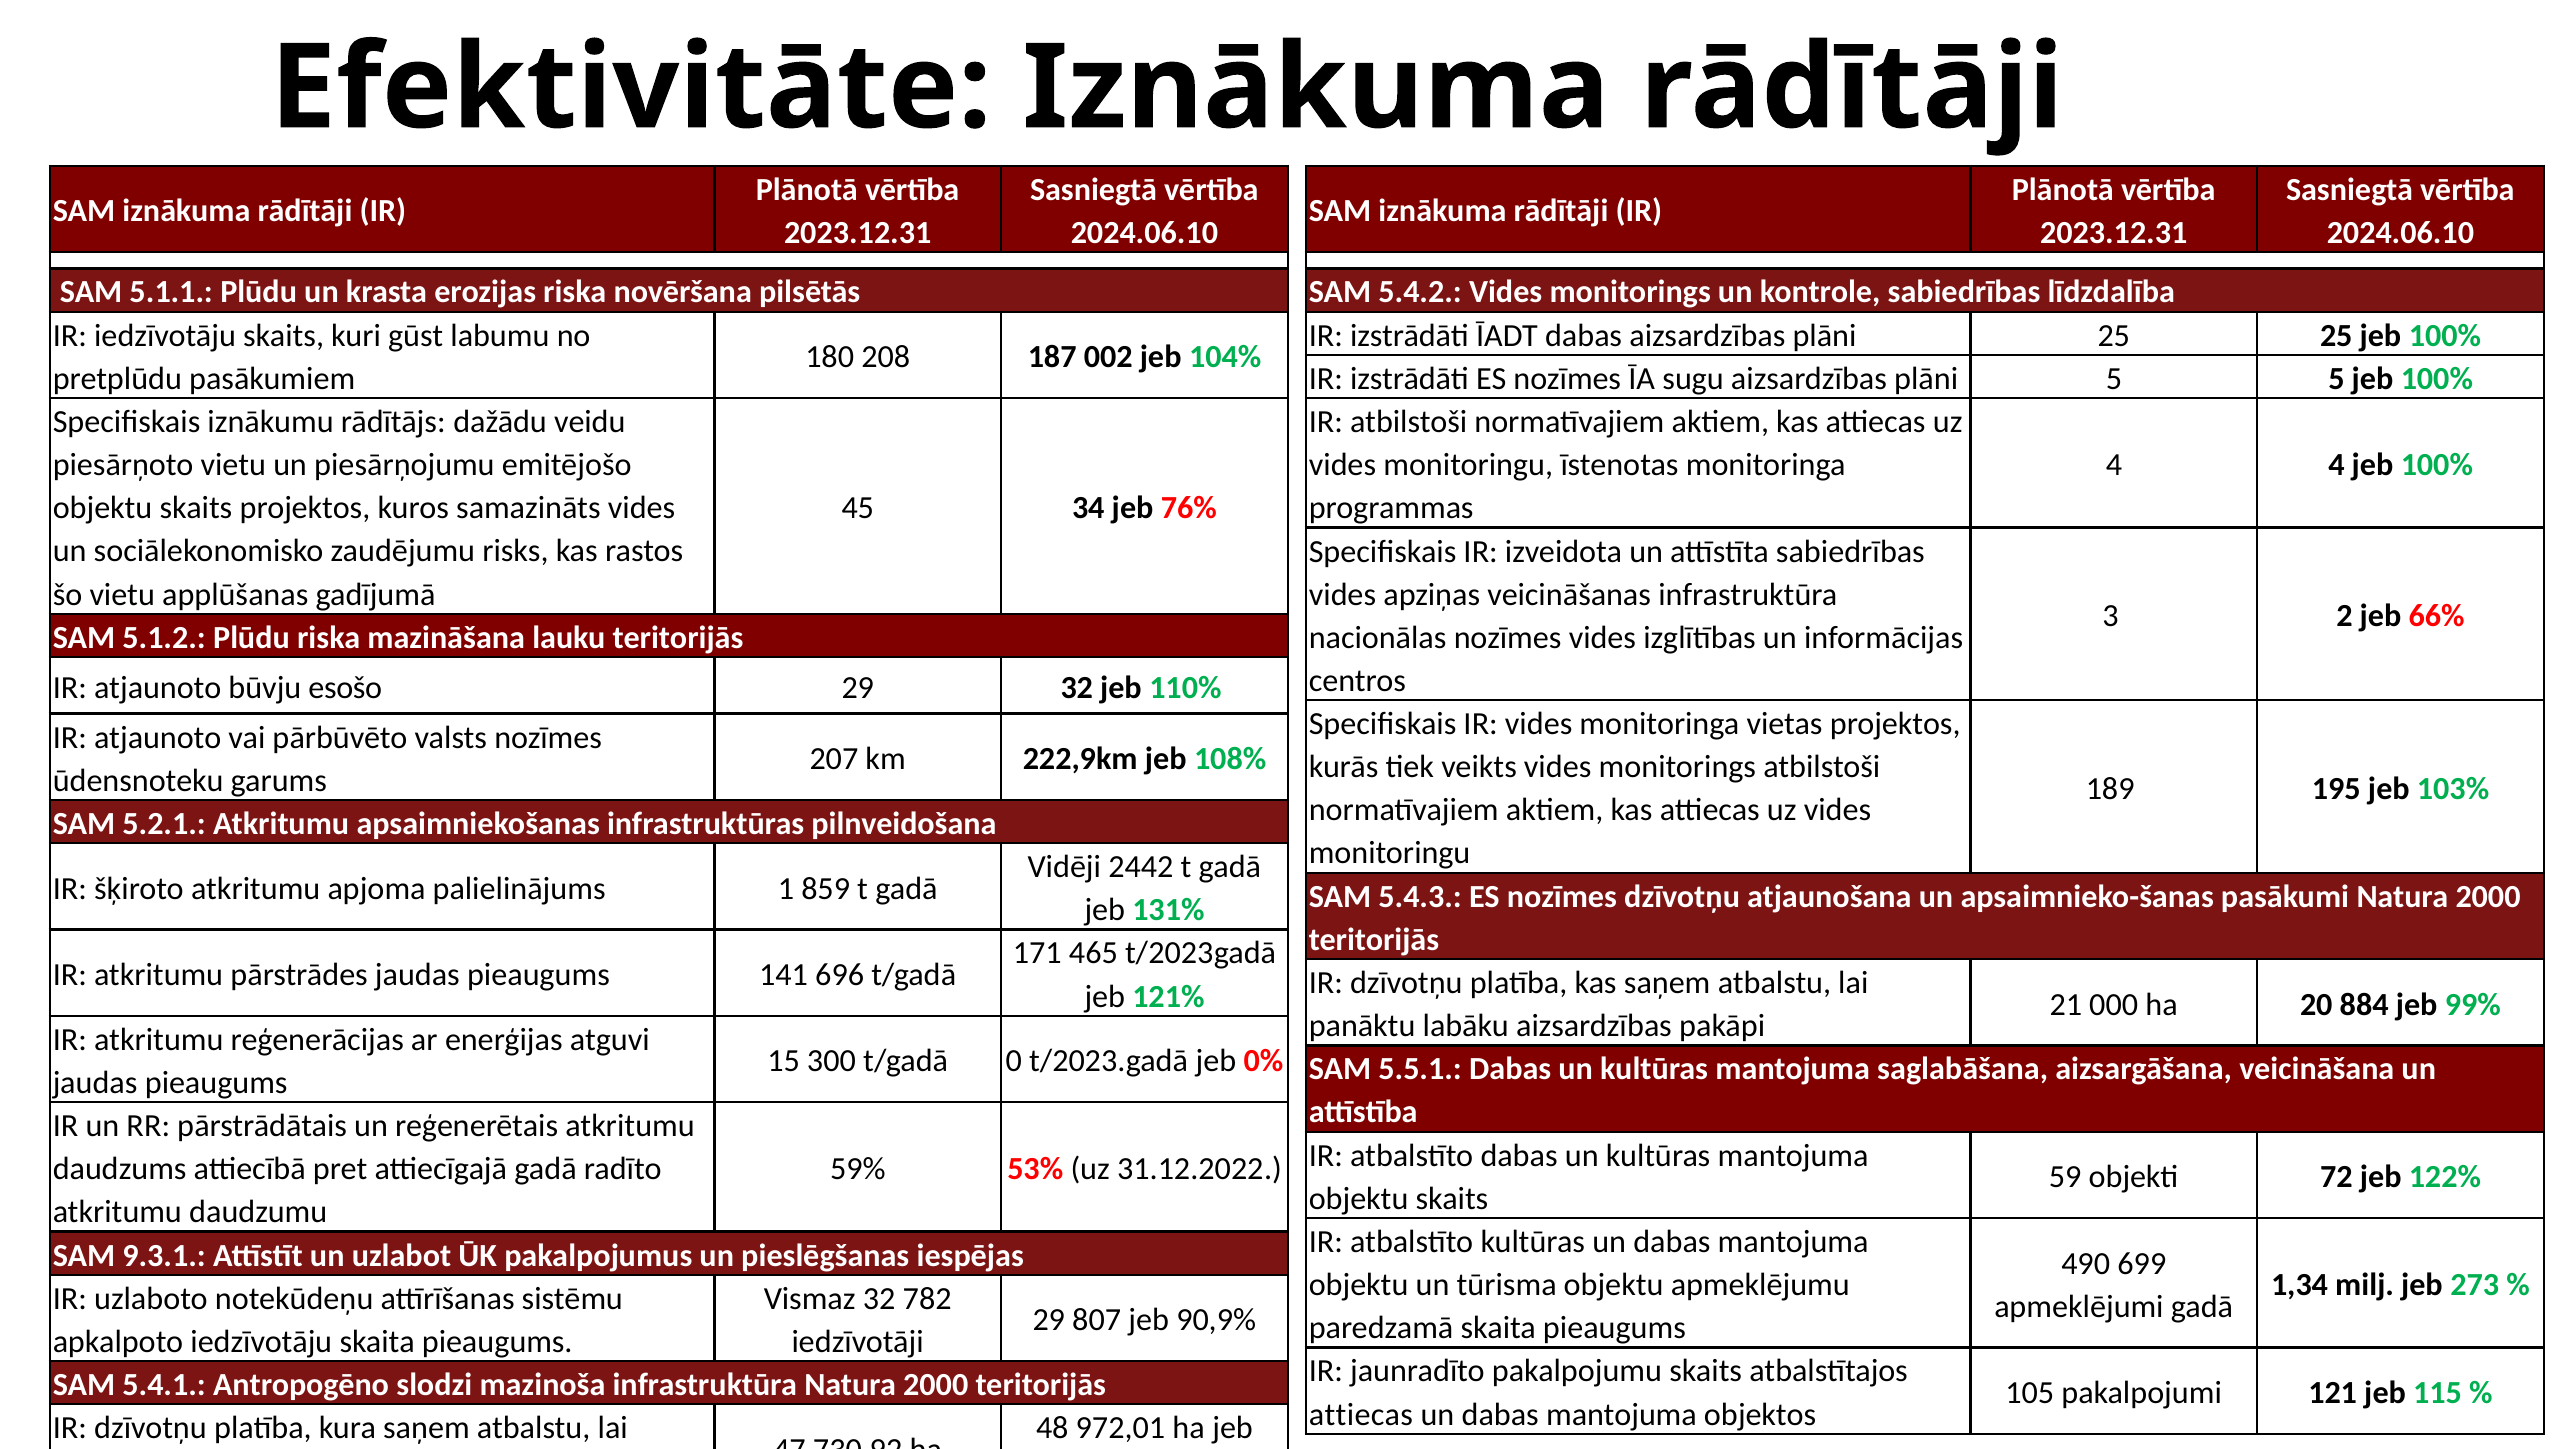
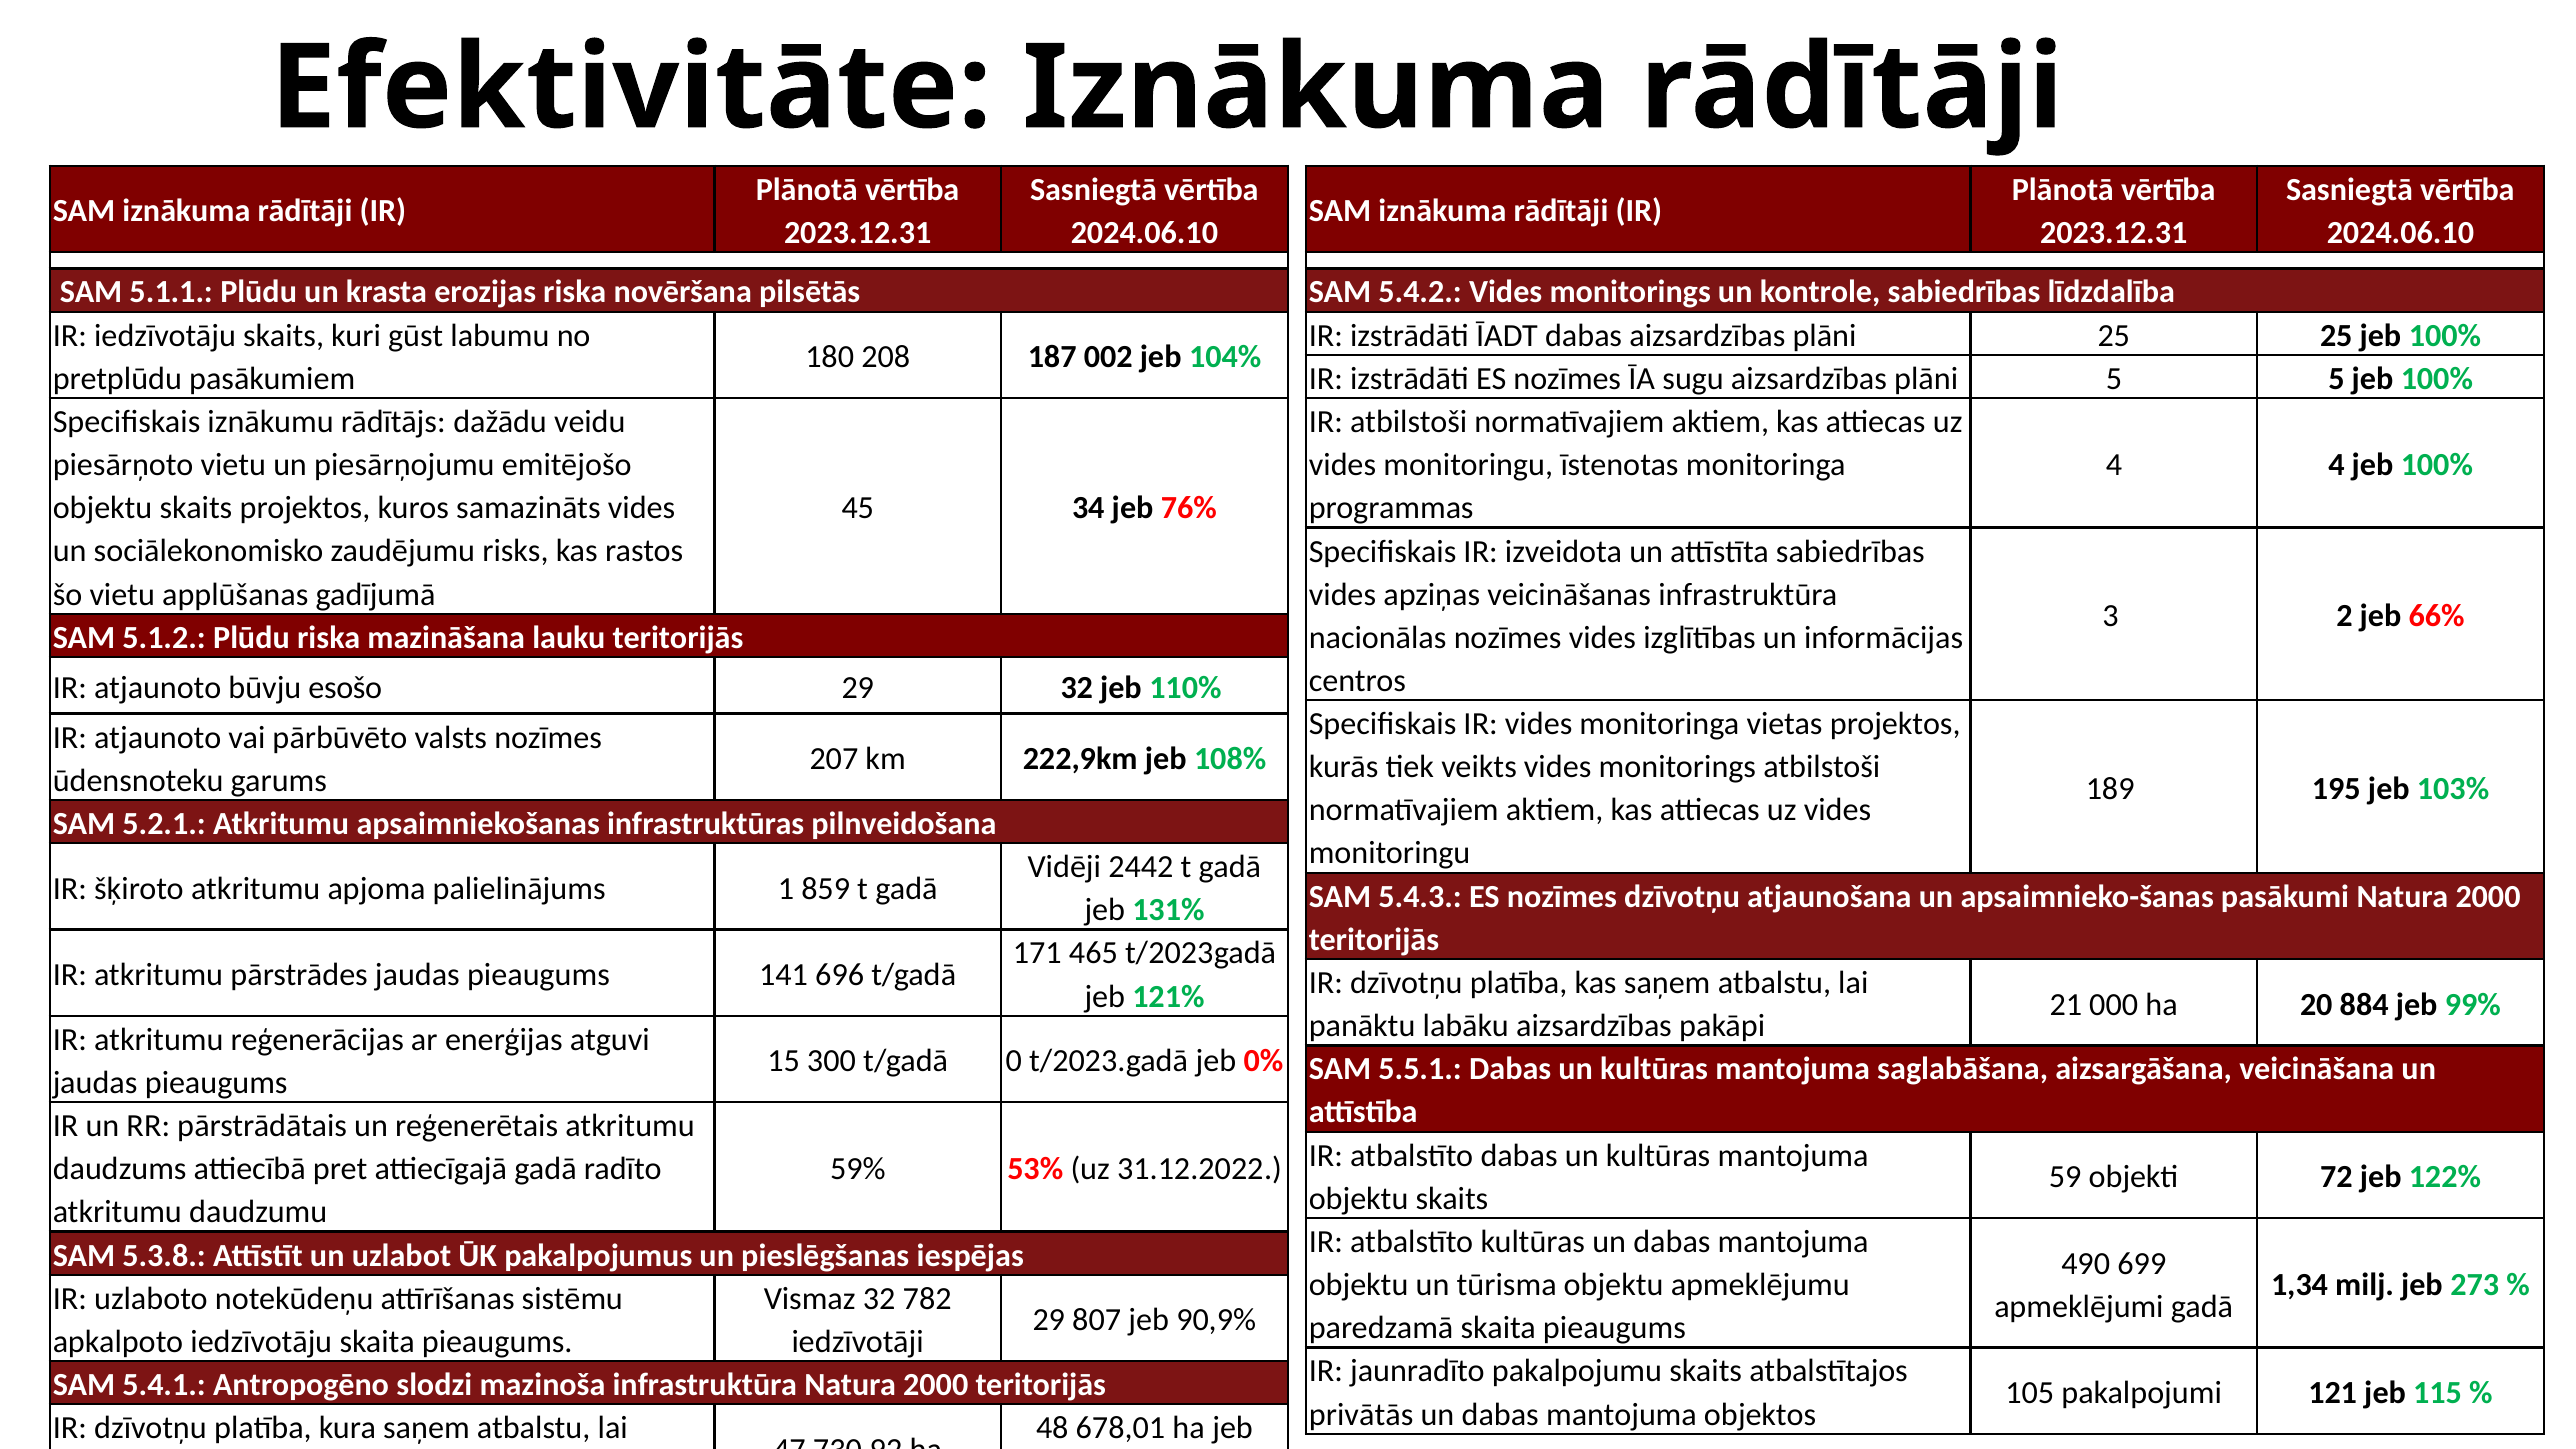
9.3.1: 9.3.1 -> 5.3.8
attiecas at (1361, 1414): attiecas -> privātās
972,01: 972,01 -> 678,01
